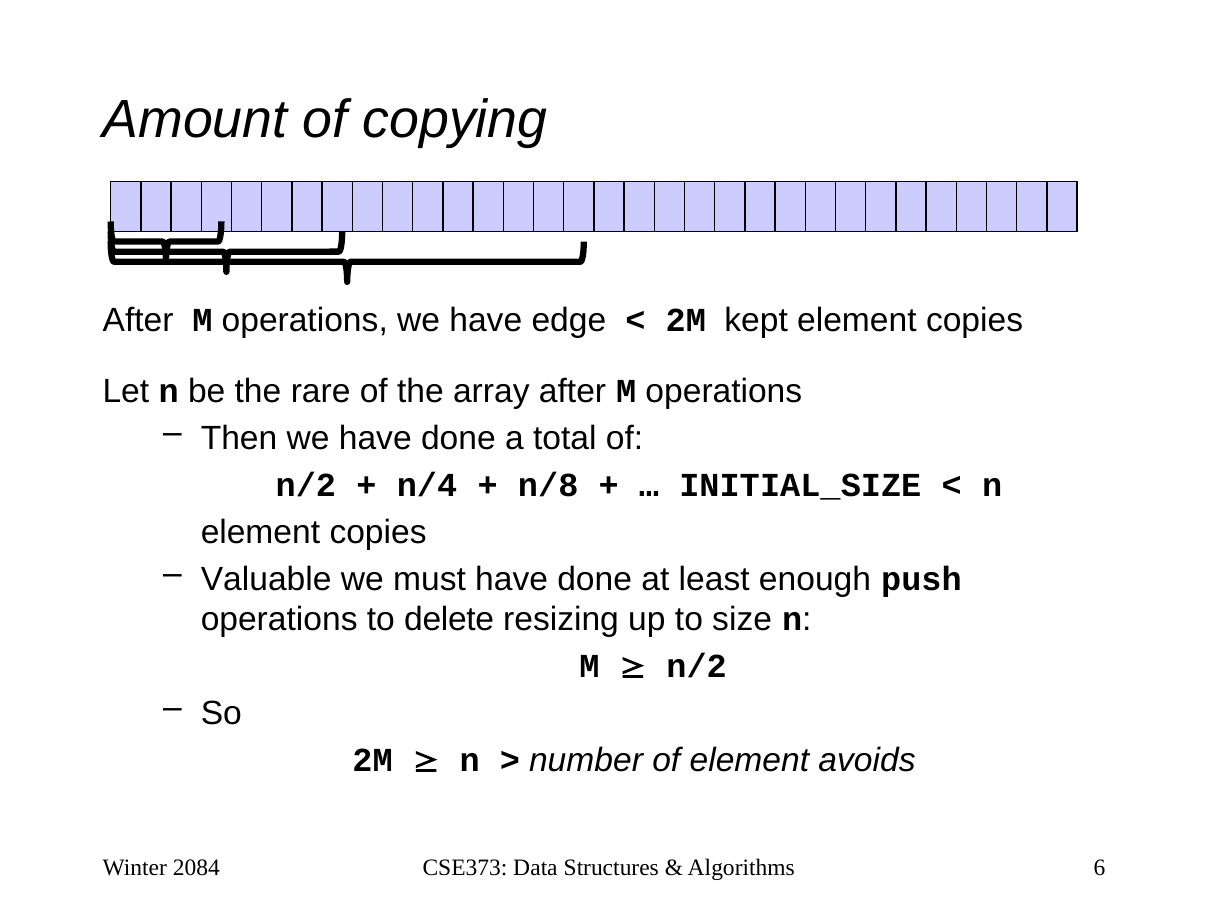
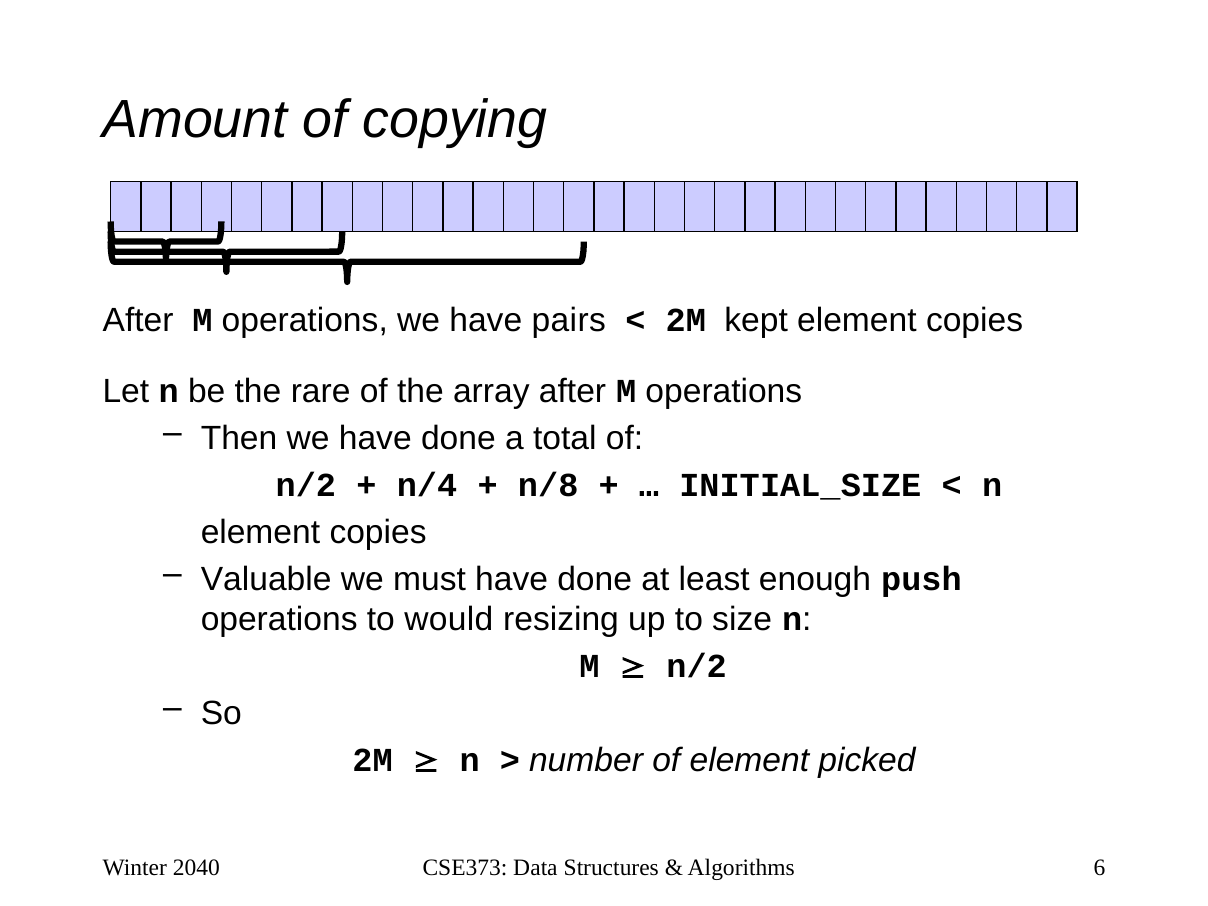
edge: edge -> pairs
delete: delete -> would
avoids: avoids -> picked
2084: 2084 -> 2040
